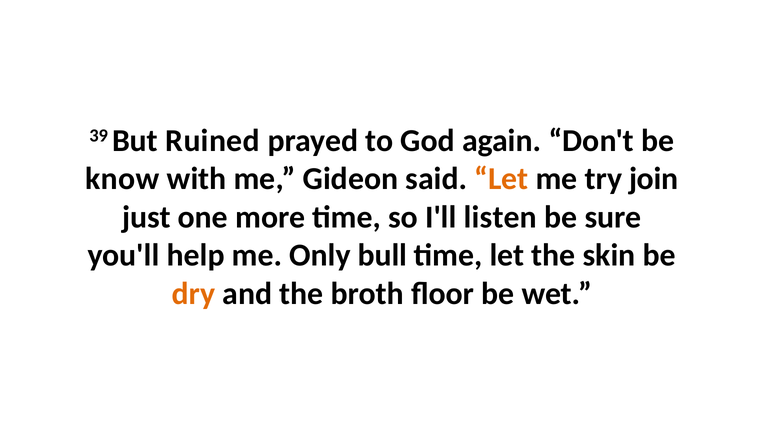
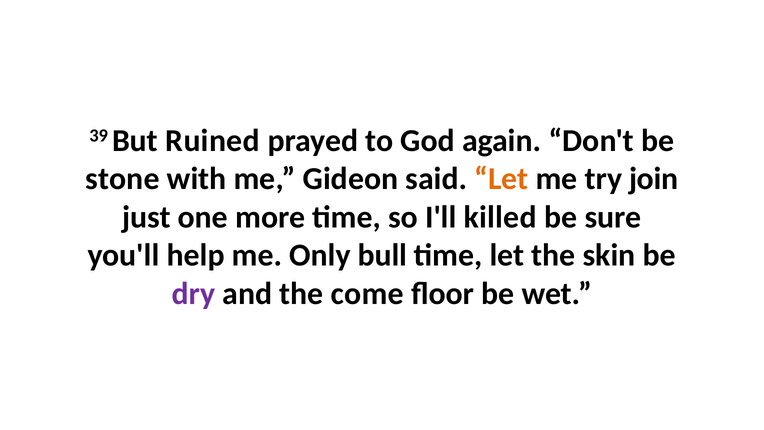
know: know -> stone
listen: listen -> killed
dry colour: orange -> purple
broth: broth -> come
